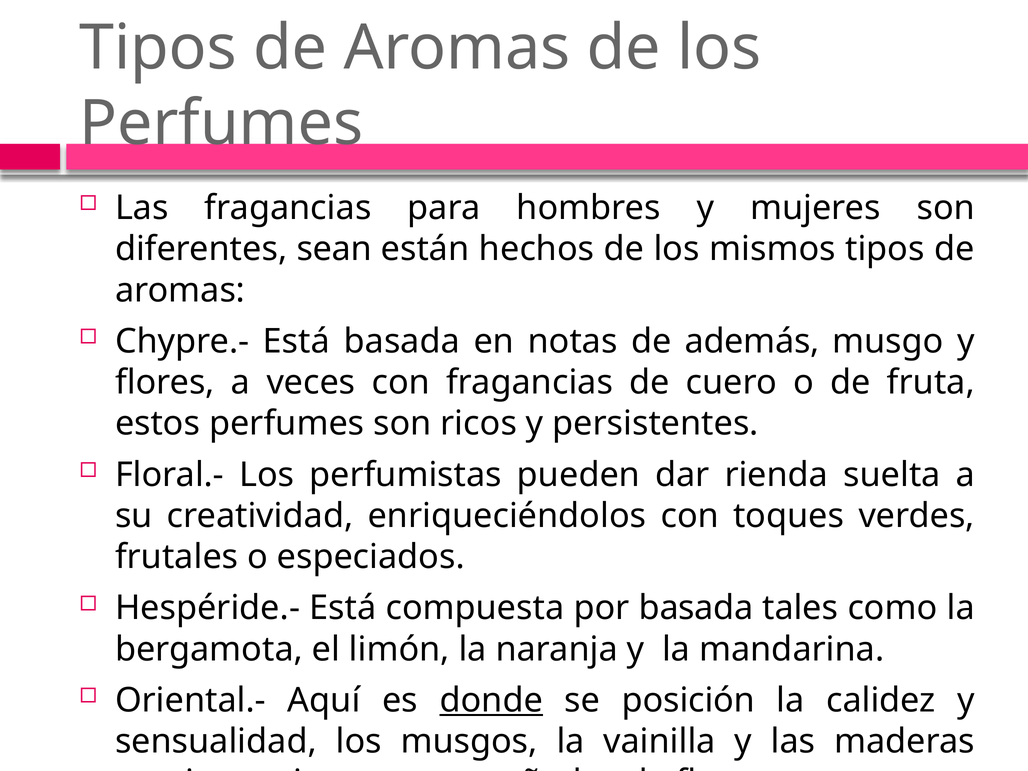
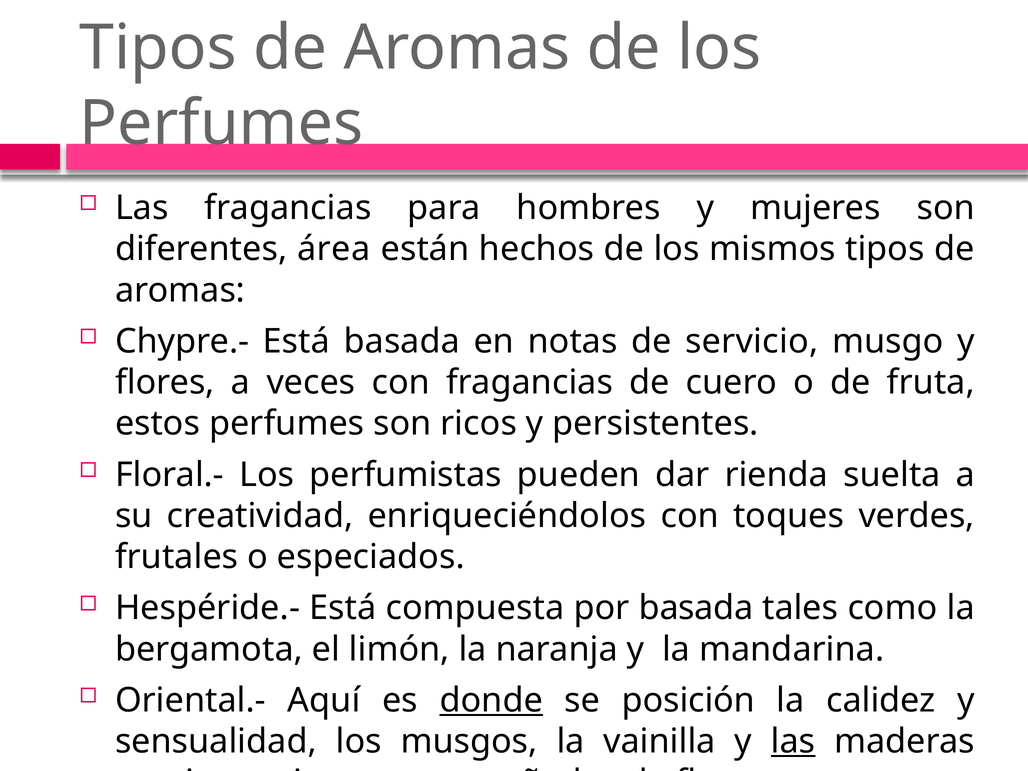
sean: sean -> área
además: además -> servicio
las at (793, 741) underline: none -> present
